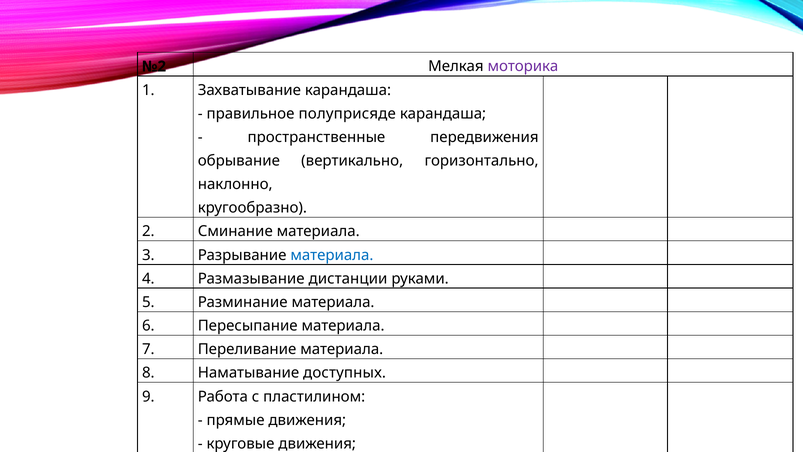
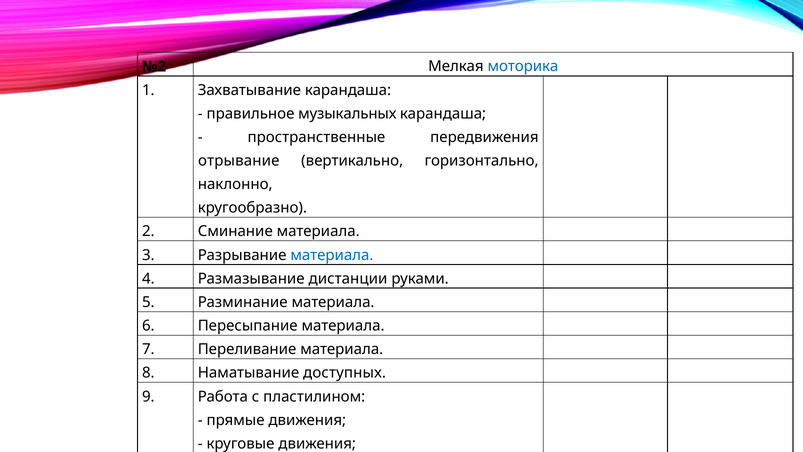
моторика colour: purple -> blue
полуприсяде: полуприсяде -> музыкальных
обрывание at (239, 161): обрывание -> отрывание
